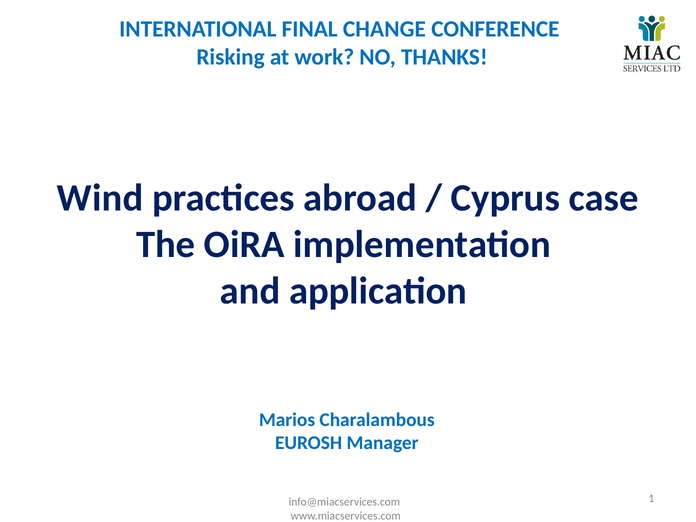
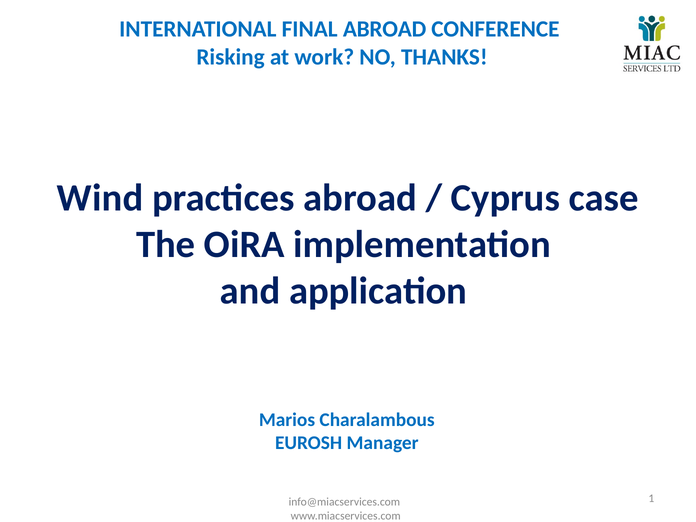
FINAL CHANGE: CHANGE -> ABROAD
